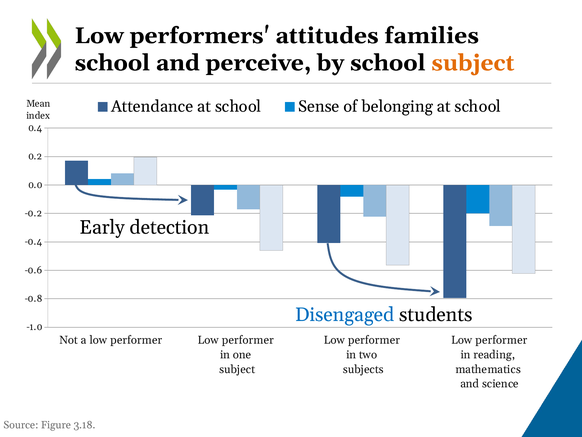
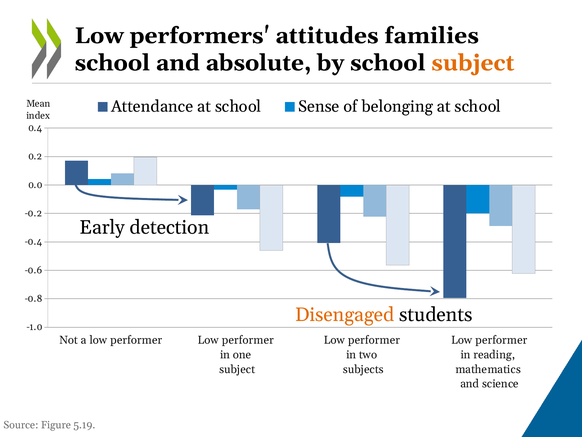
perceive: perceive -> absolute
Disengaged colour: blue -> orange
3.18: 3.18 -> 5.19
